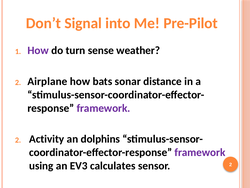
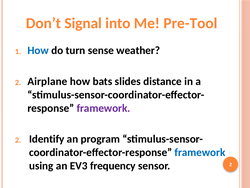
Pre-Pilot: Pre-Pilot -> Pre-Tool
How at (38, 50) colour: purple -> blue
sonar: sonar -> slides
Activity: Activity -> Identify
dolphins: dolphins -> program
framework at (200, 152) colour: purple -> blue
calculates: calculates -> frequency
